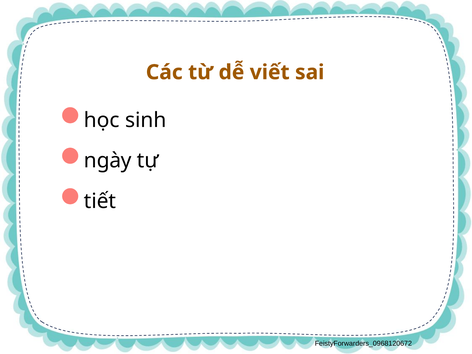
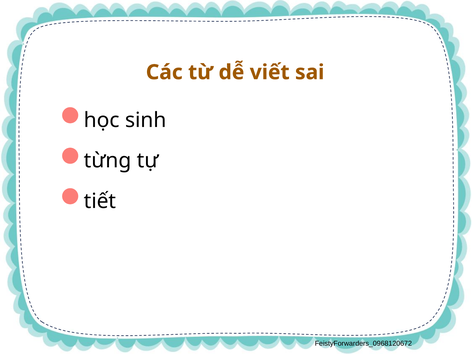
ngày: ngày -> từng
